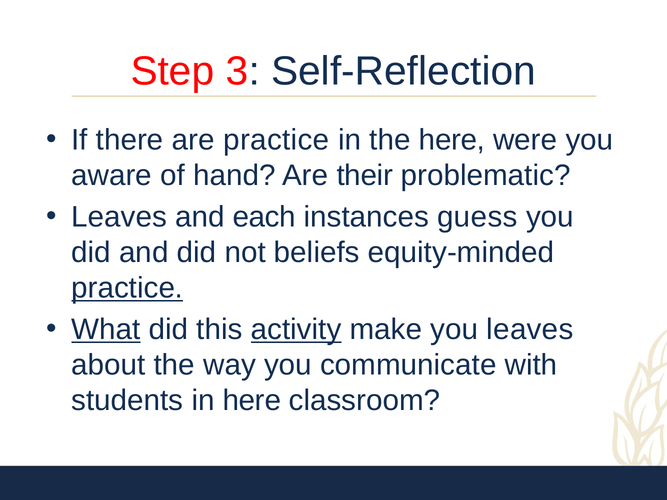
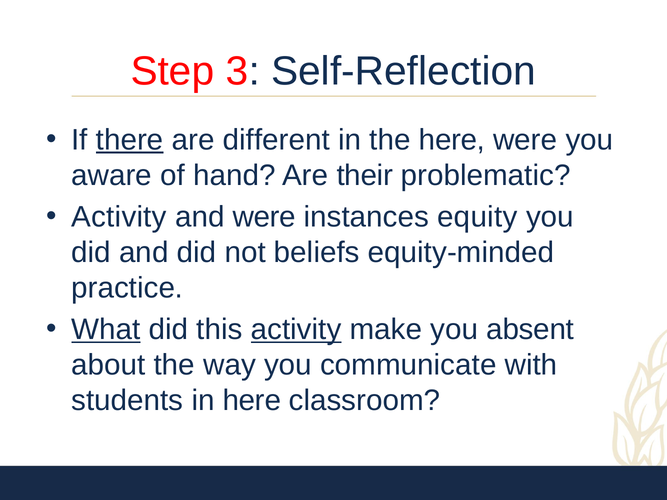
there underline: none -> present
are practice: practice -> different
Leaves at (119, 217): Leaves -> Activity
and each: each -> were
guess: guess -> equity
practice at (127, 288) underline: present -> none
you leaves: leaves -> absent
